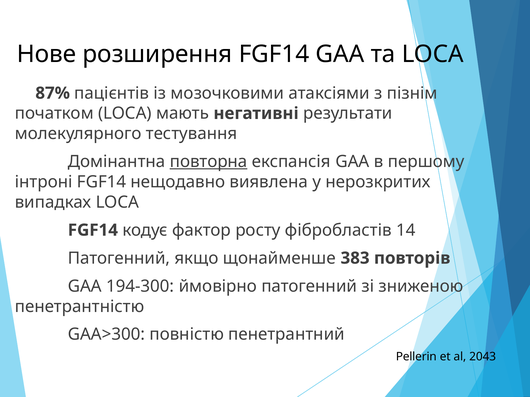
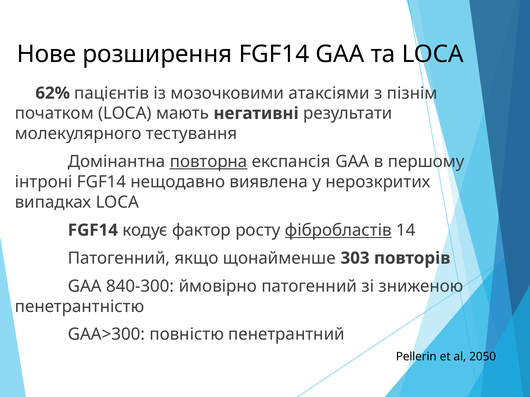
87%: 87% -> 62%
фібробластів underline: none -> present
383: 383 -> 303
194-300: 194-300 -> 840-300
2043: 2043 -> 2050
